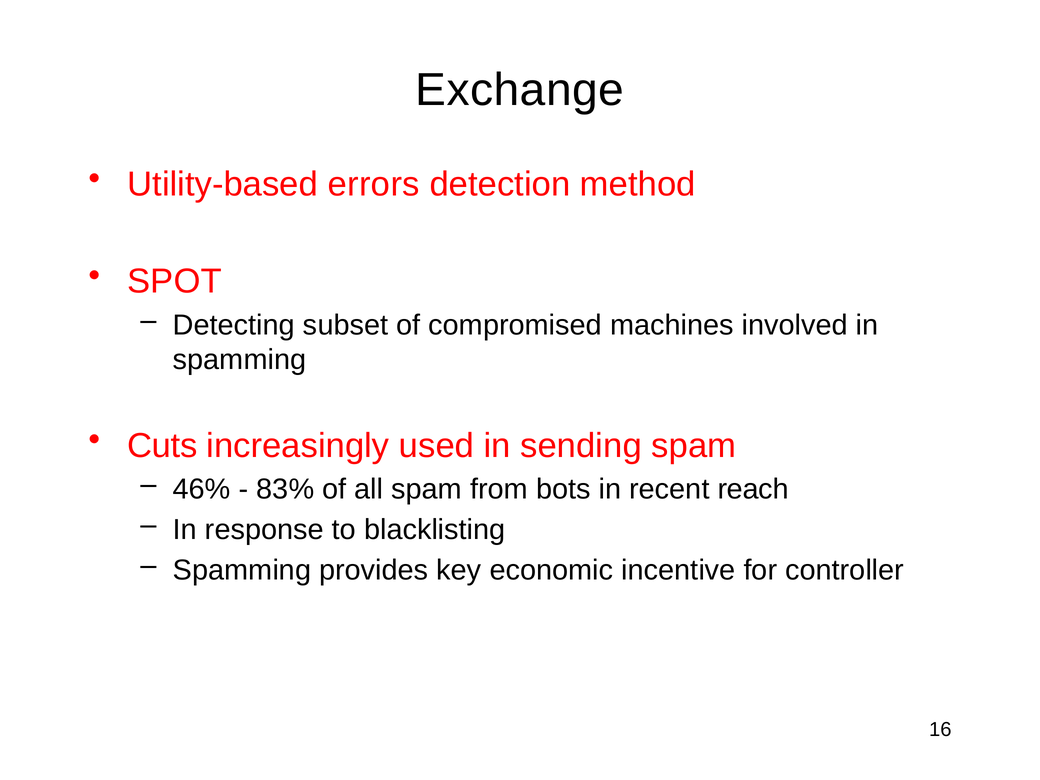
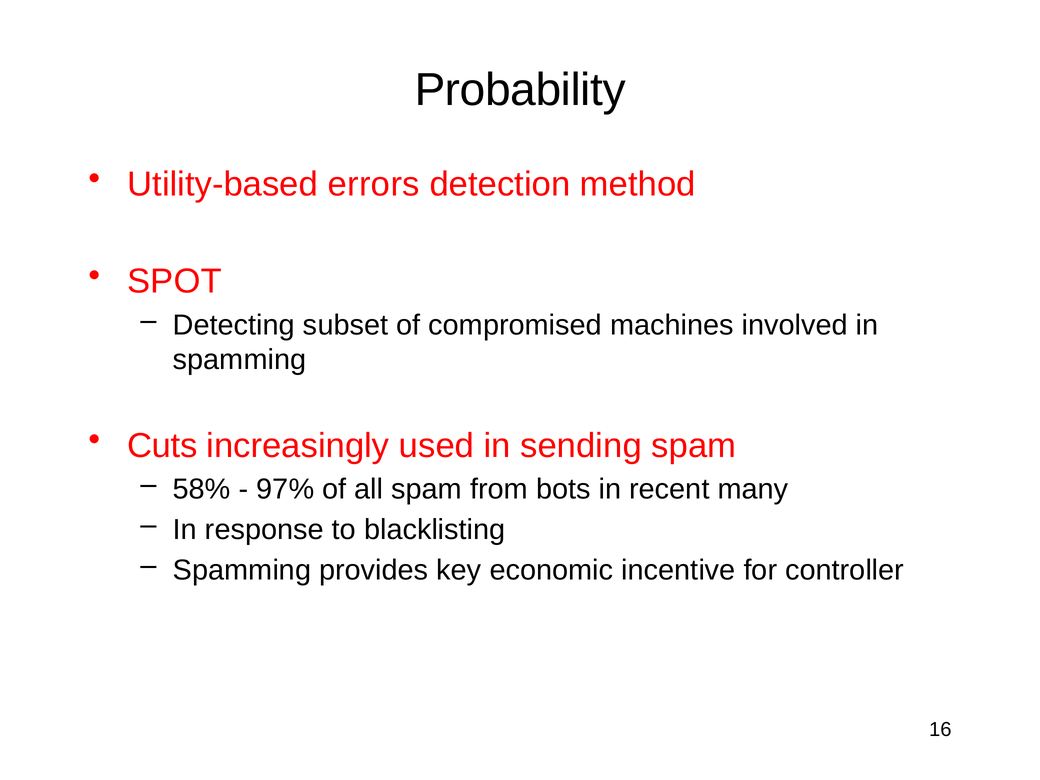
Exchange: Exchange -> Probability
46%: 46% -> 58%
83%: 83% -> 97%
reach: reach -> many
